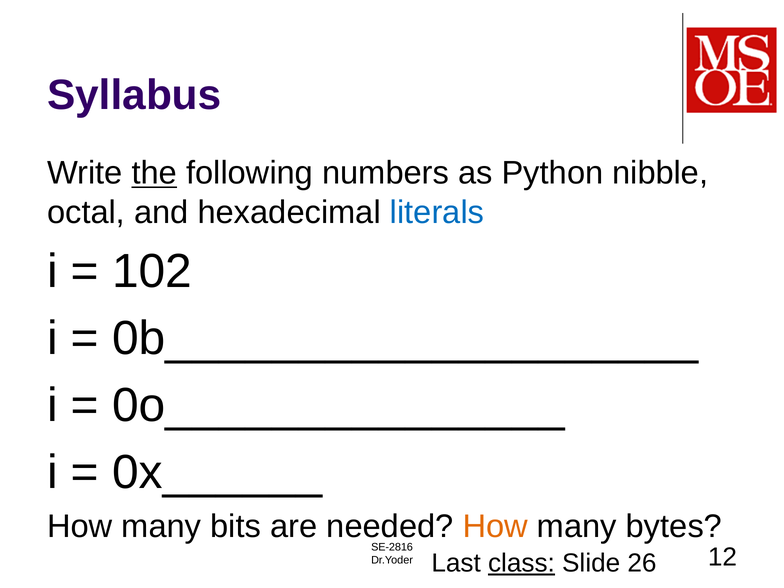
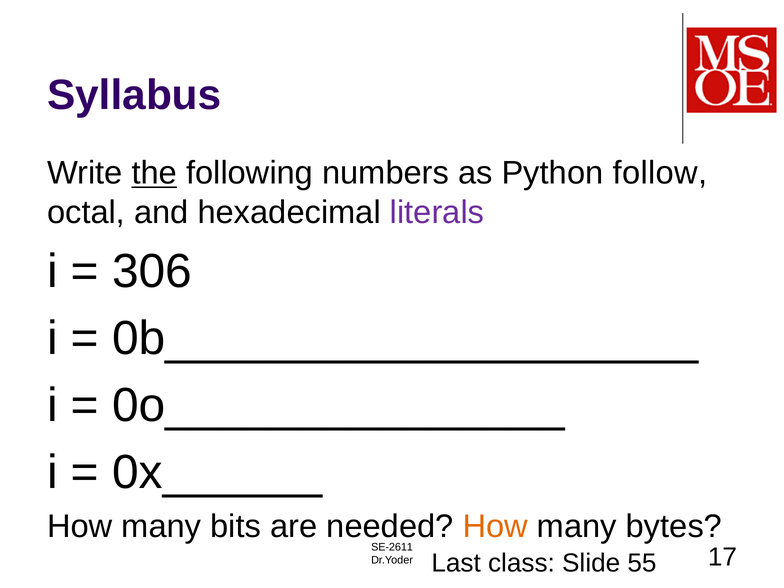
nibble: nibble -> follow
literals colour: blue -> purple
102: 102 -> 306
SE-2816: SE-2816 -> SE-2611
class underline: present -> none
26: 26 -> 55
12: 12 -> 17
